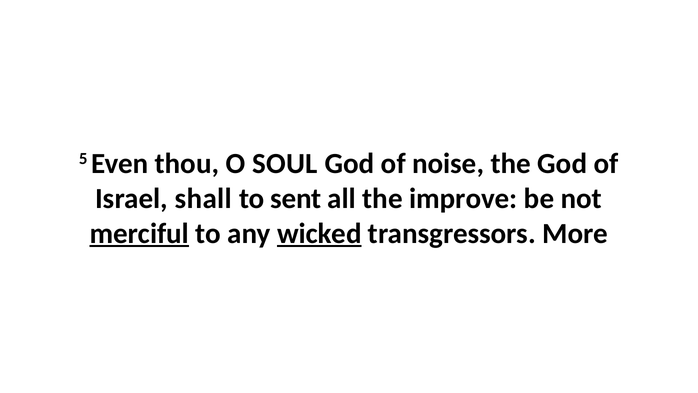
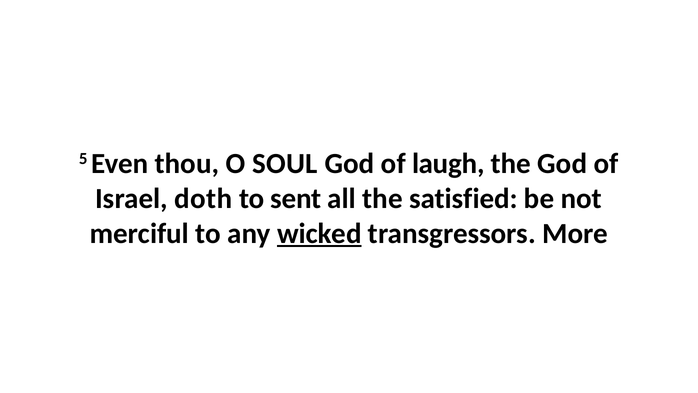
noise: noise -> laugh
shall: shall -> doth
improve: improve -> satisfied
merciful underline: present -> none
